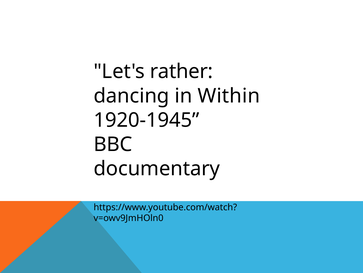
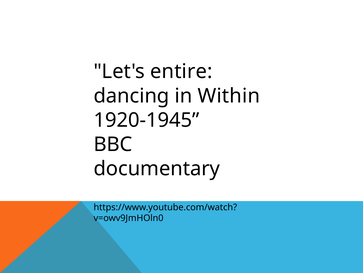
rather: rather -> entire
